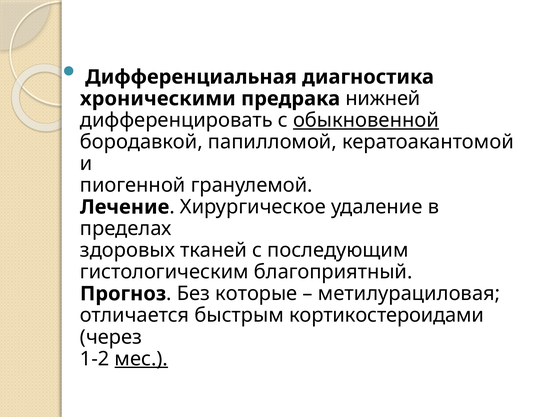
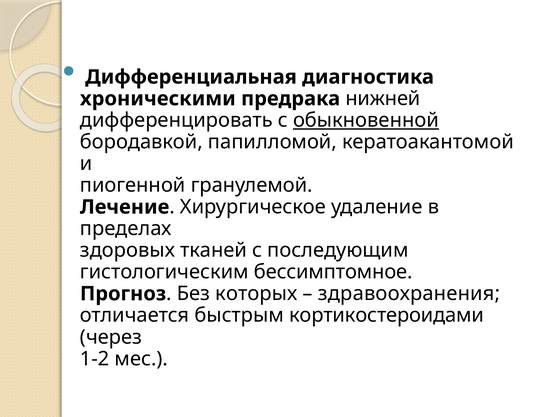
благоприятный: благоприятный -> бессимптомное
которые: которые -> которых
метилурациловая: метилурациловая -> здравоохранения
мес underline: present -> none
